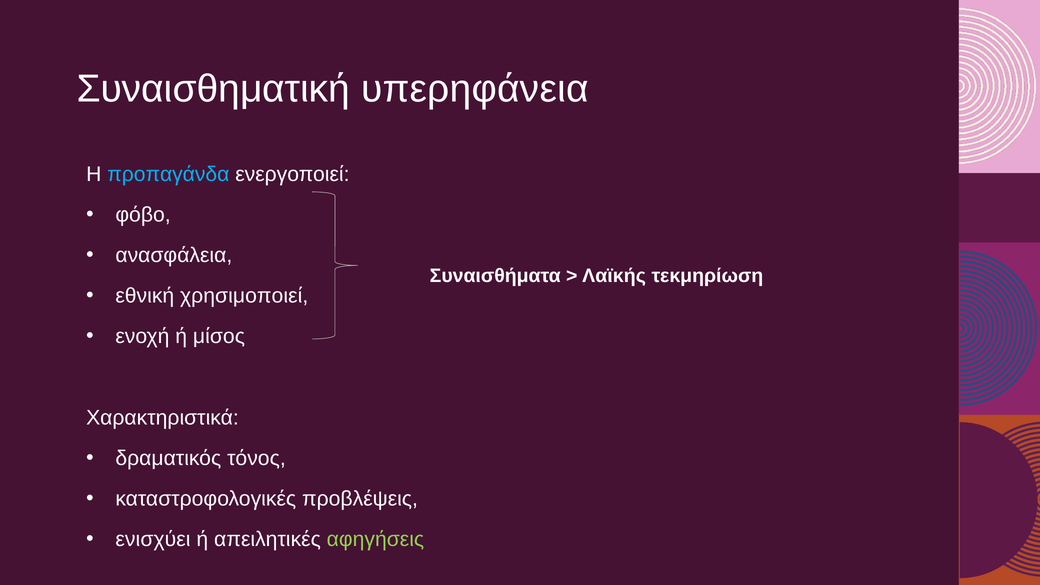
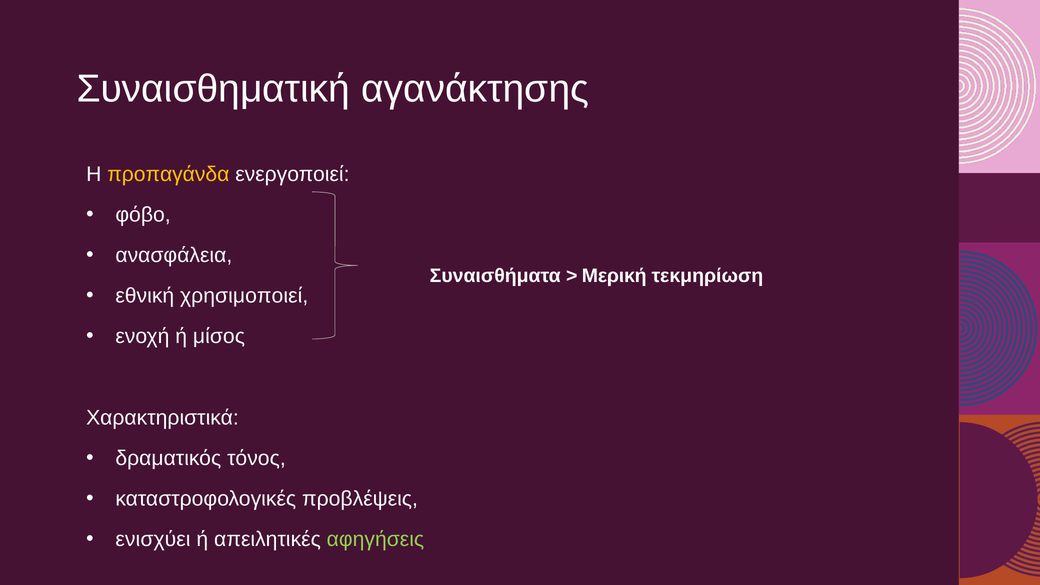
υπερηφάνεια: υπερηφάνεια -> αγανάκτησης
προπαγάνδα colour: light blue -> yellow
Λαϊκής: Λαϊκής -> Μερική
